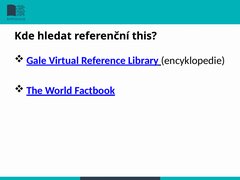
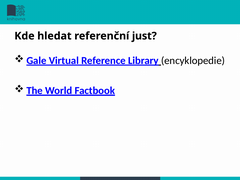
this: this -> just
